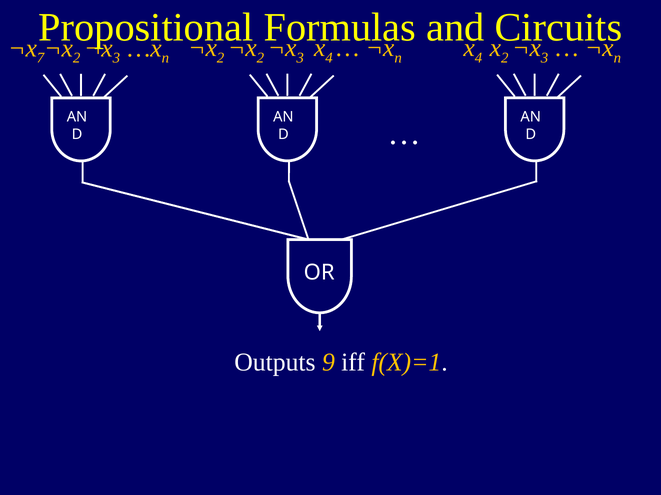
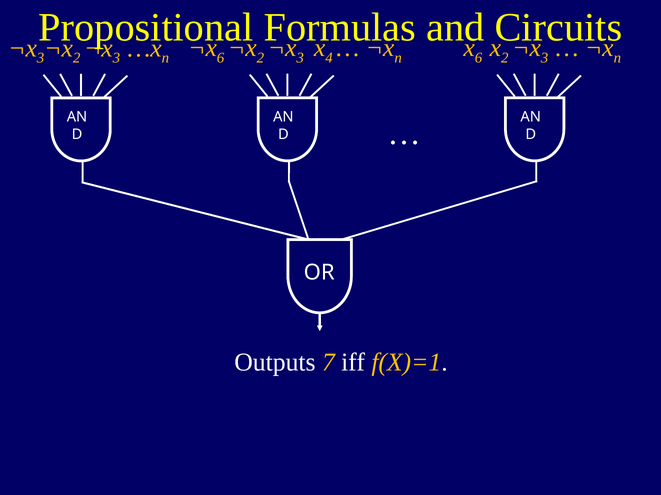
2 at (221, 58): 2 -> 6
4 at (479, 58): 4 -> 6
7 at (41, 58): 7 -> 3
9: 9 -> 7
